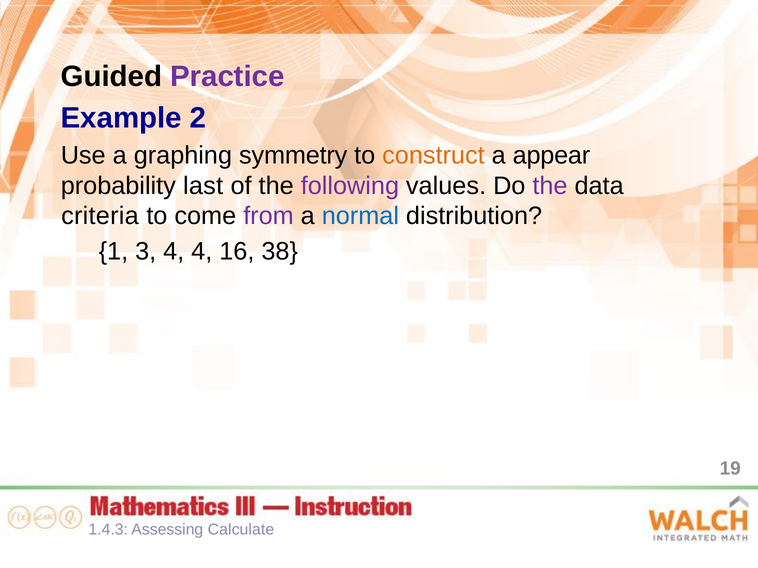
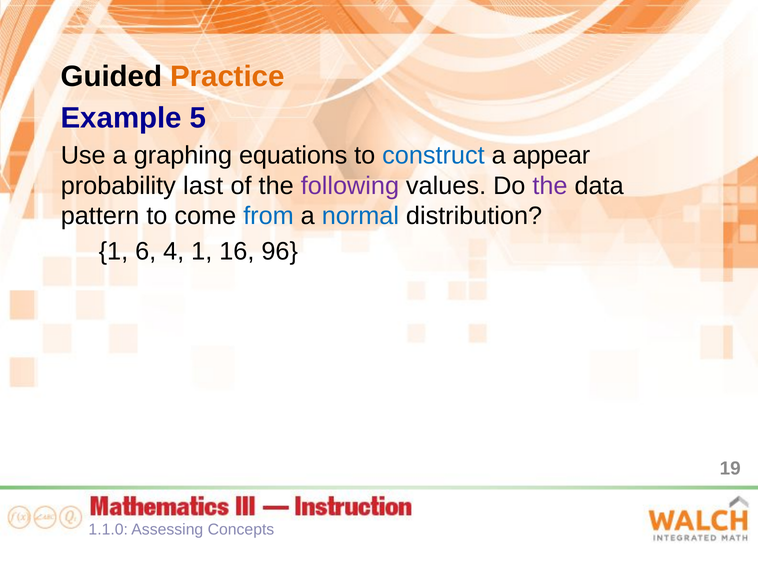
Practice colour: purple -> orange
2: 2 -> 5
symmetry: symmetry -> equations
construct colour: orange -> blue
criteria: criteria -> pattern
from colour: purple -> blue
3: 3 -> 6
4 4: 4 -> 1
38: 38 -> 96
1.4.3: 1.4.3 -> 1.1.0
Calculate: Calculate -> Concepts
